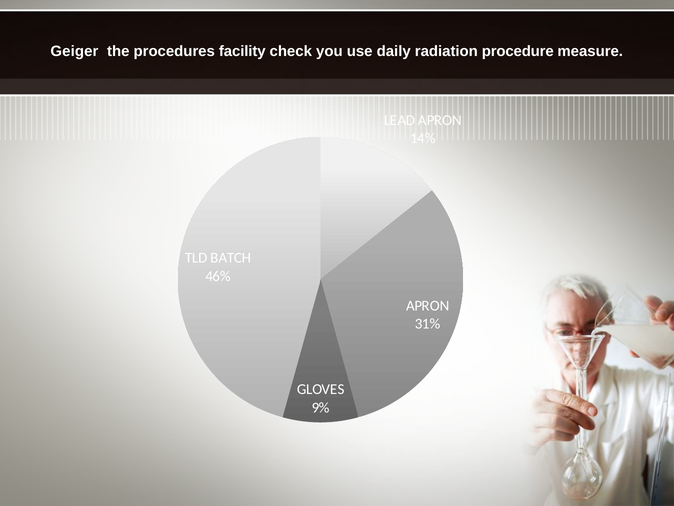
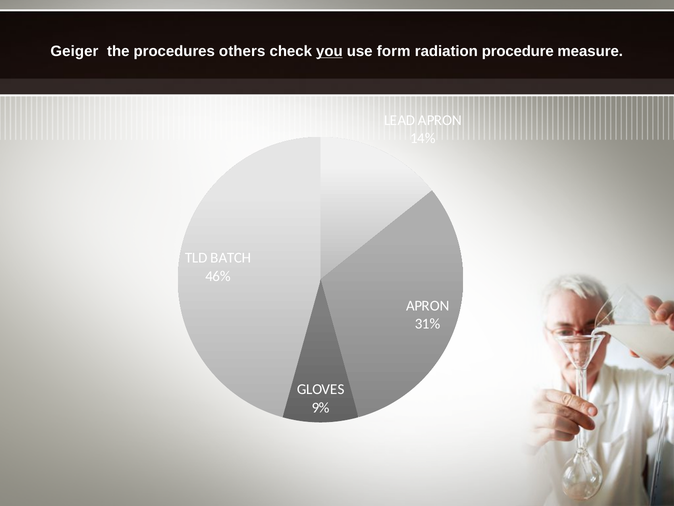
facility: facility -> others
you underline: none -> present
daily: daily -> form
